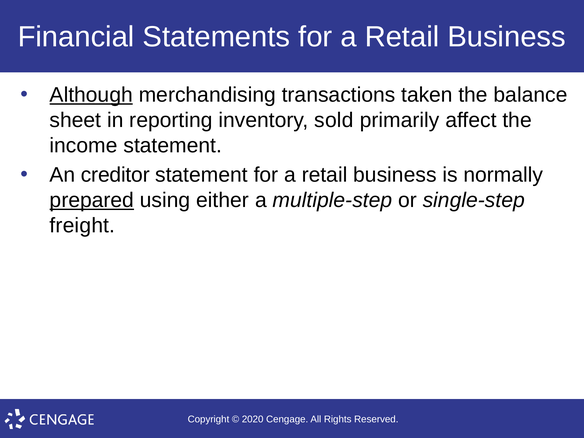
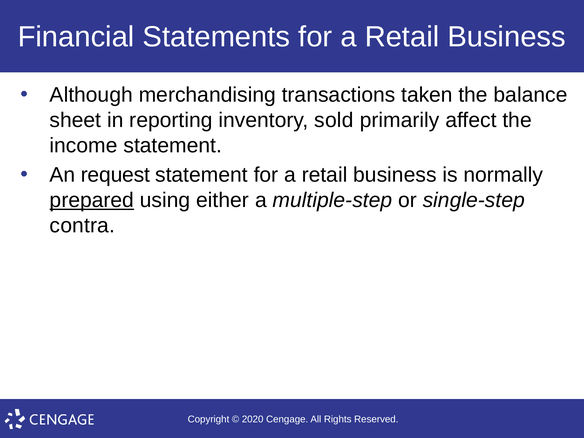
Although underline: present -> none
creditor: creditor -> request
freight: freight -> contra
